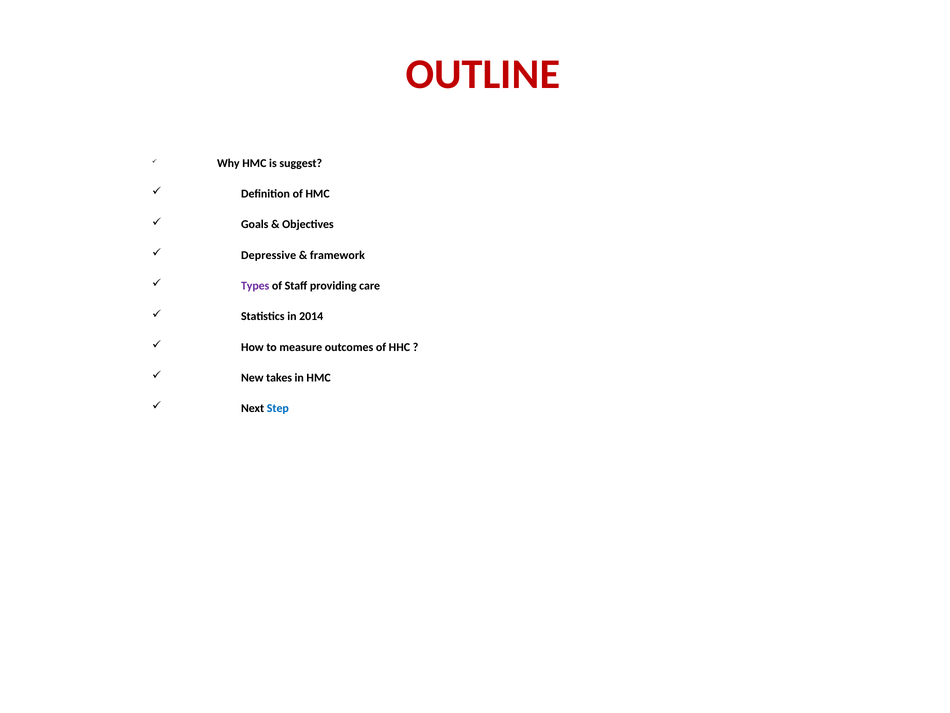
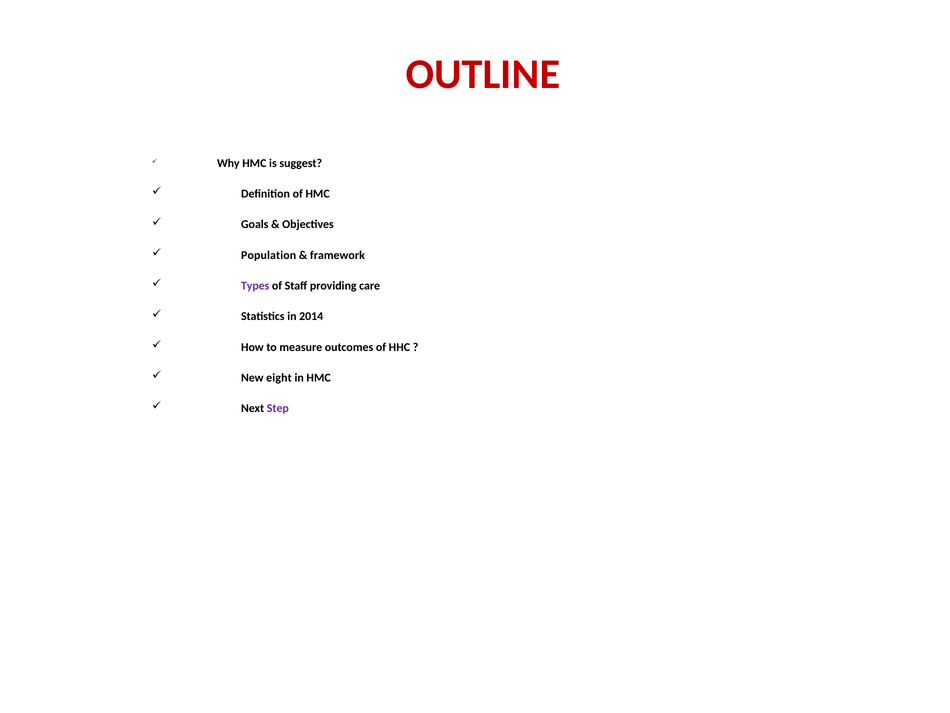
Depressive: Depressive -> Population
takes: takes -> eight
Step colour: blue -> purple
